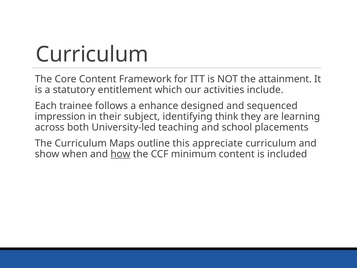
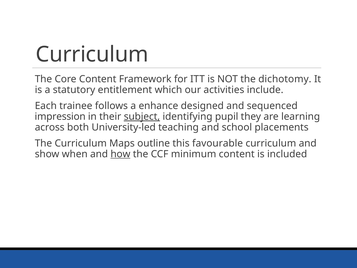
attainment: attainment -> dichotomy
subject underline: none -> present
think: think -> pupil
appreciate: appreciate -> favourable
